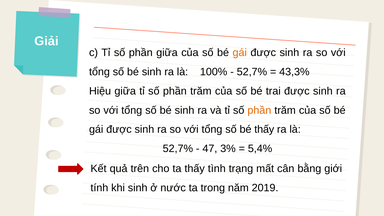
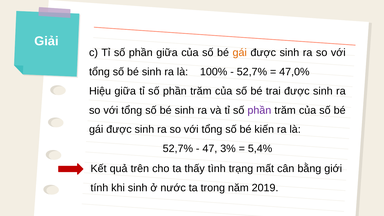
43,3%: 43,3% -> 47,0%
phần at (259, 110) colour: orange -> purple
bé thấy: thấy -> kiến
